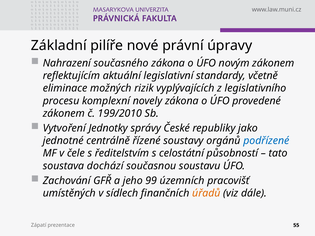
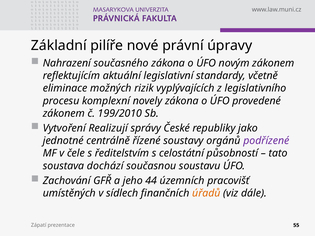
Jednotky: Jednotky -> Realizují
podřízené colour: blue -> purple
99: 99 -> 44
